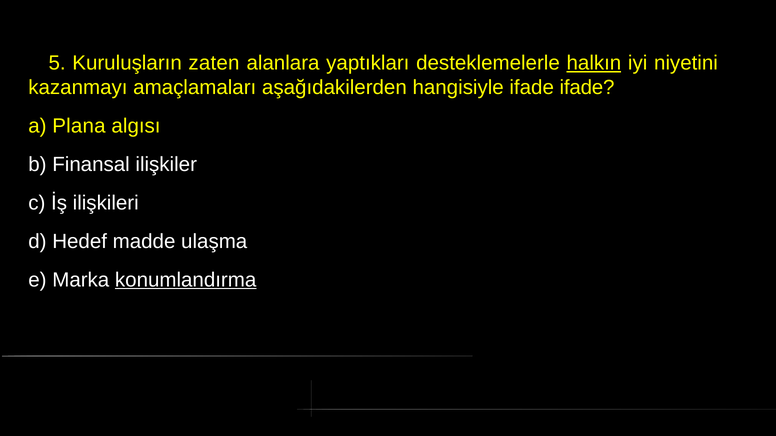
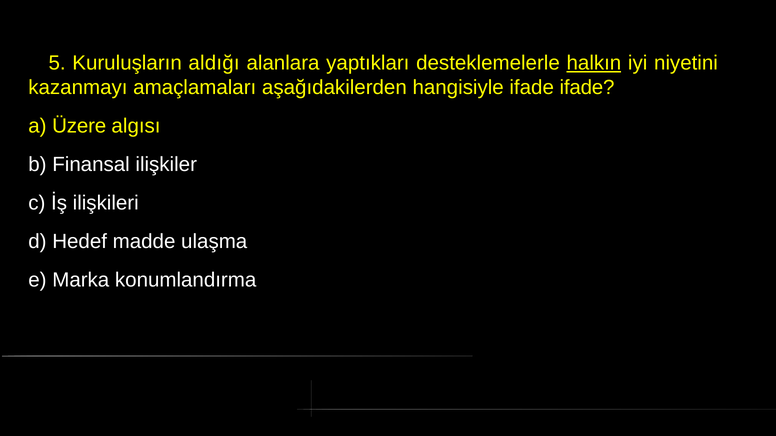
zaten: zaten -> aldığı
Plana: Plana -> Üzere
konumlandırma underline: present -> none
